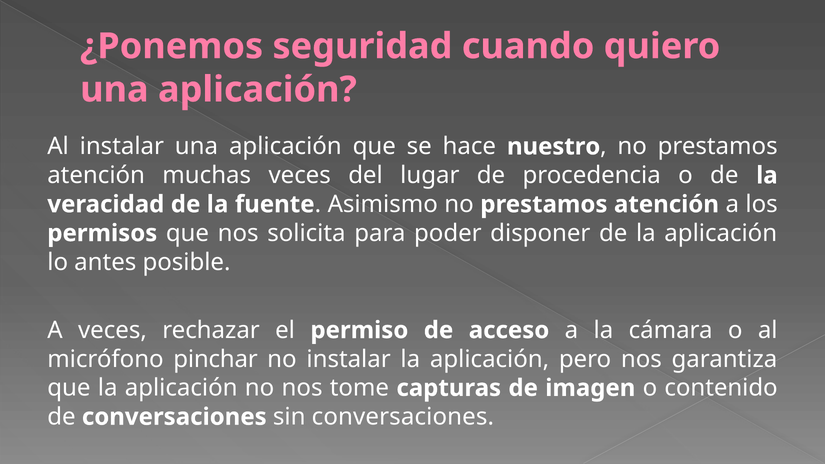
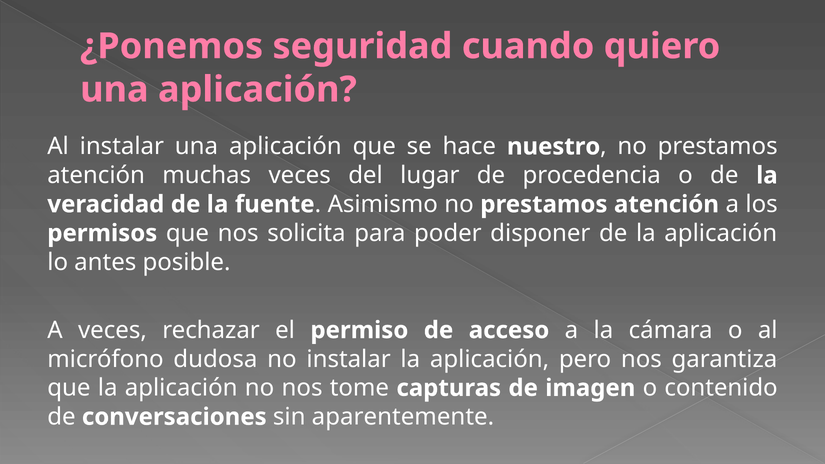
pinchar: pinchar -> dudosa
sin conversaciones: conversaciones -> aparentemente
